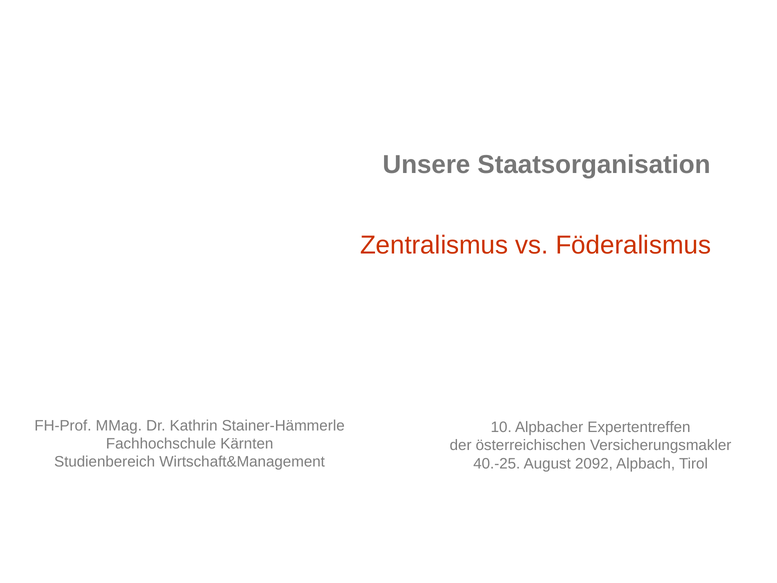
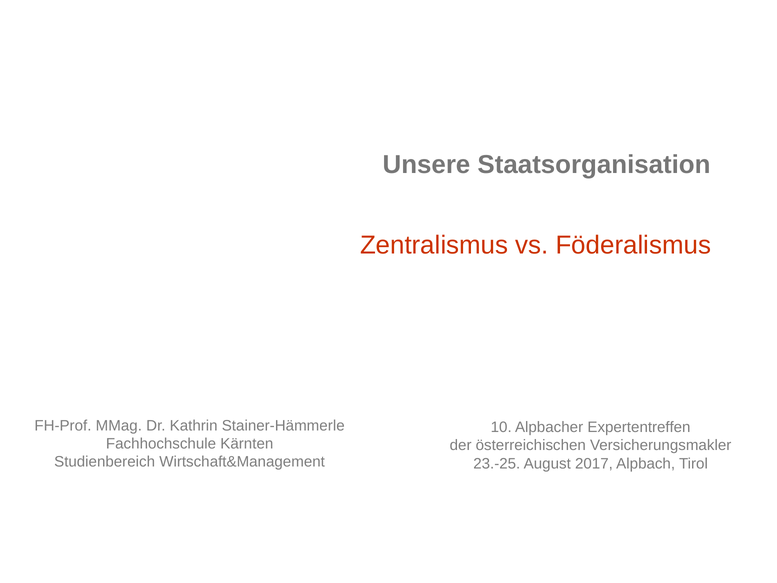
40.-25: 40.-25 -> 23.-25
2092: 2092 -> 2017
